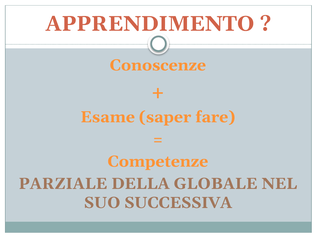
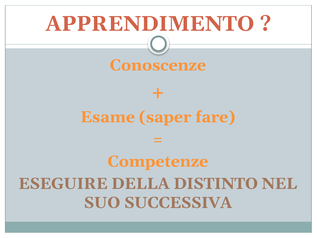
PARZIALE: PARZIALE -> ESEGUIRE
GLOBALE: GLOBALE -> DISTINTO
